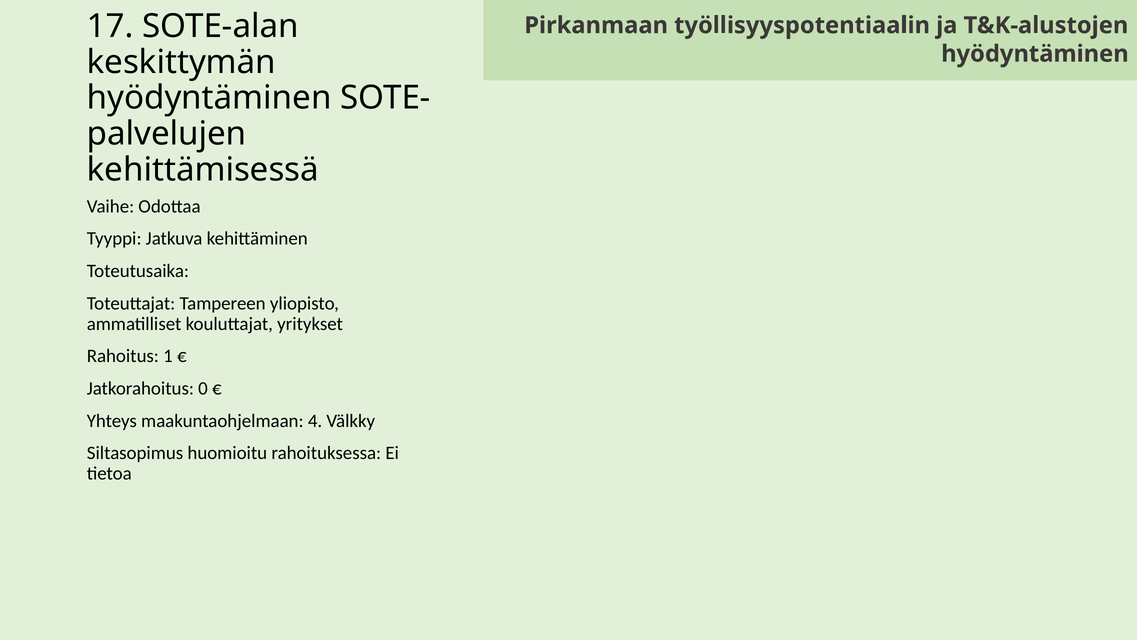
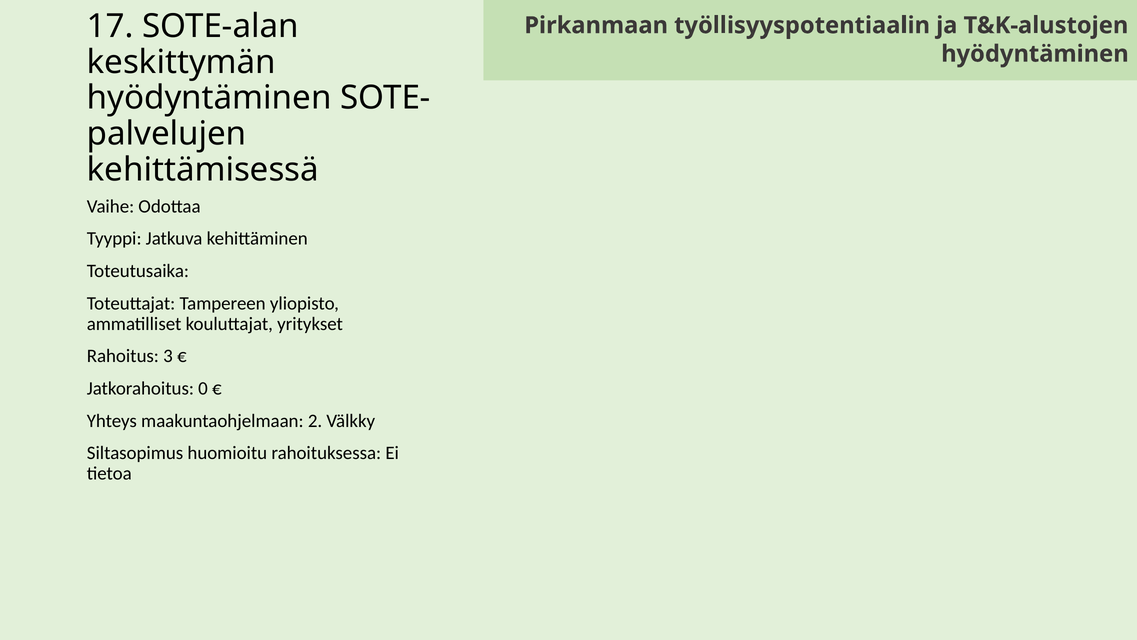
1: 1 -> 3
4: 4 -> 2
